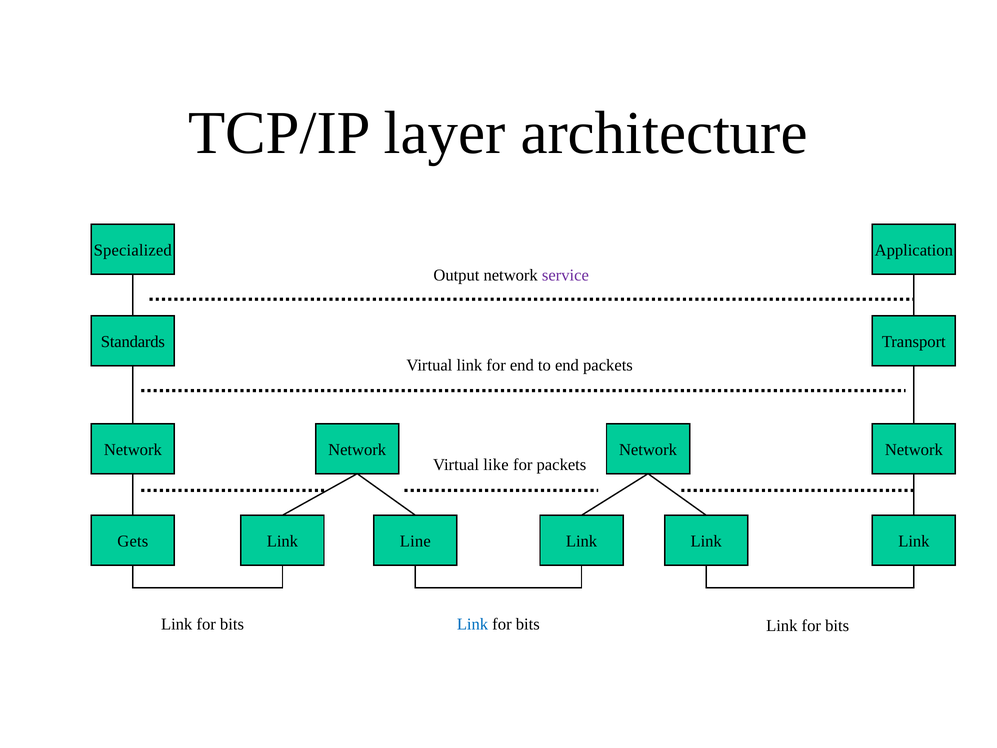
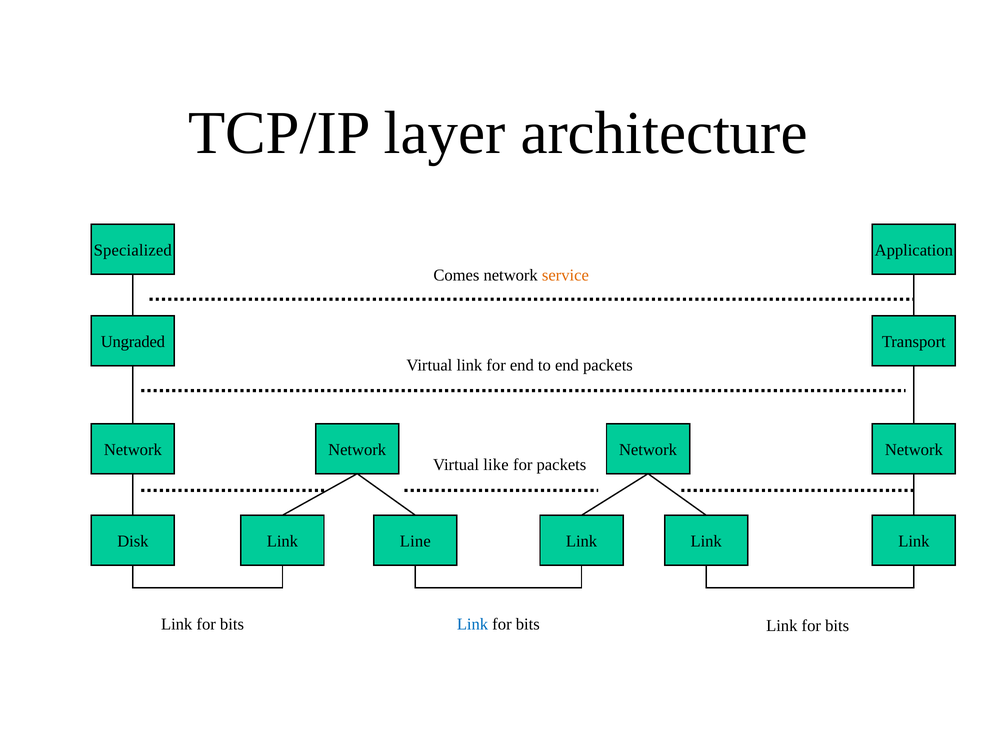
Output: Output -> Comes
service colour: purple -> orange
Standards: Standards -> Ungraded
Gets: Gets -> Disk
